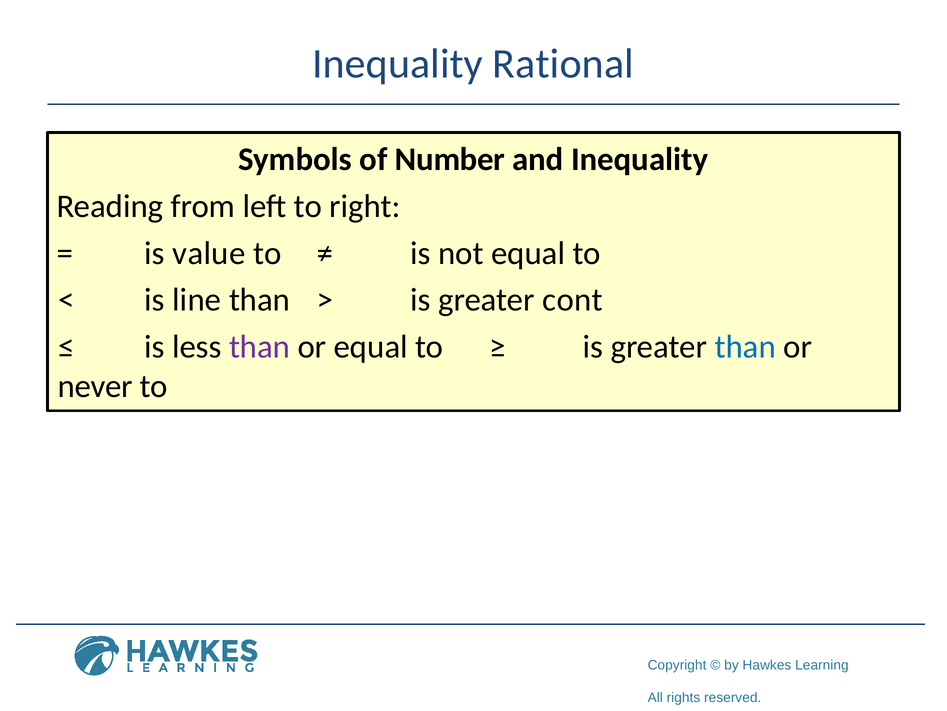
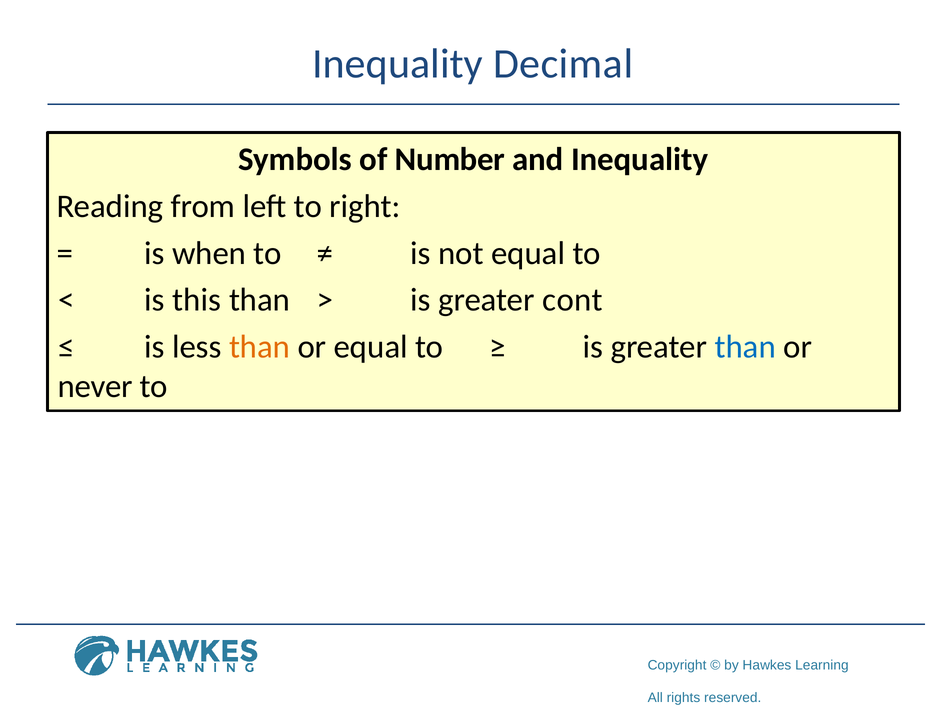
Rational: Rational -> Decimal
value: value -> when
line: line -> this
than at (260, 347) colour: purple -> orange
